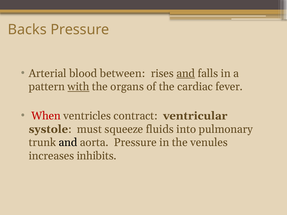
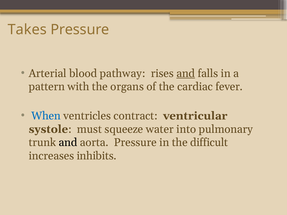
Backs: Backs -> Takes
between: between -> pathway
with underline: present -> none
When colour: red -> blue
fluids: fluids -> water
venules: venules -> difficult
